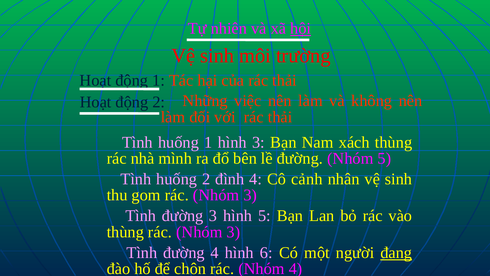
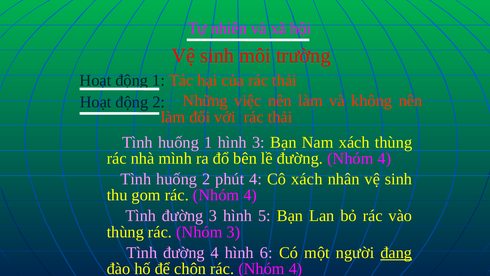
hội underline: present -> none
đường Nhóm 5: 5 -> 4
đình: đình -> phút
Cô cảnh: cảnh -> xách
gom rác Nhóm 3: 3 -> 4
